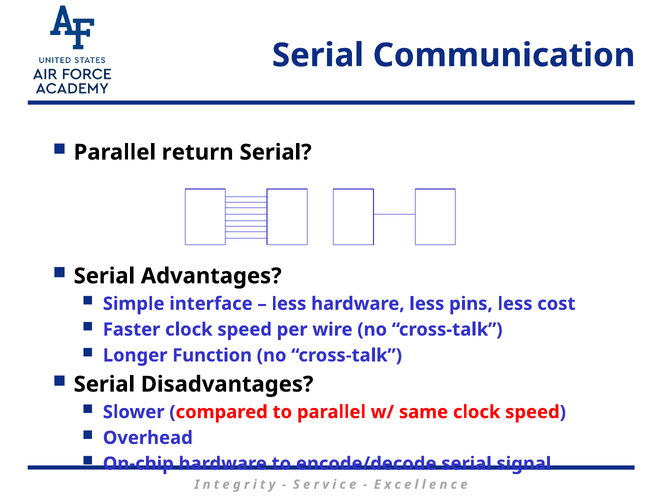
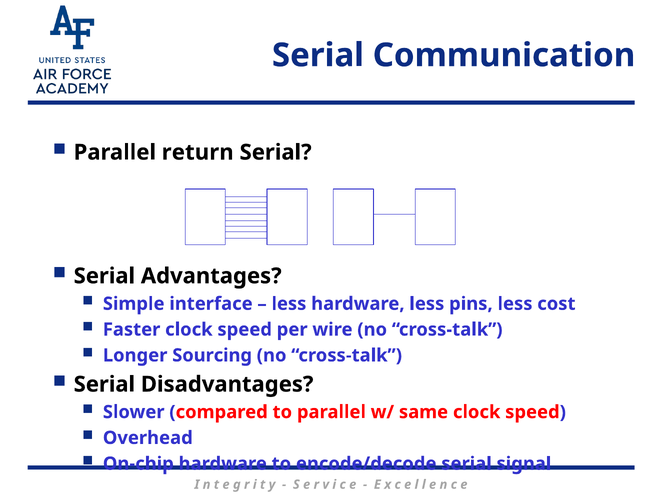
Function: Function -> Sourcing
